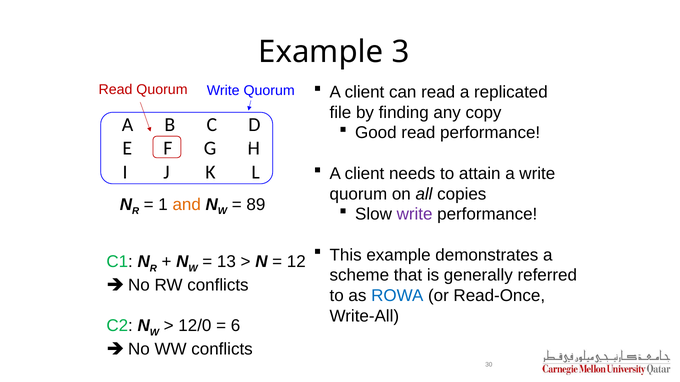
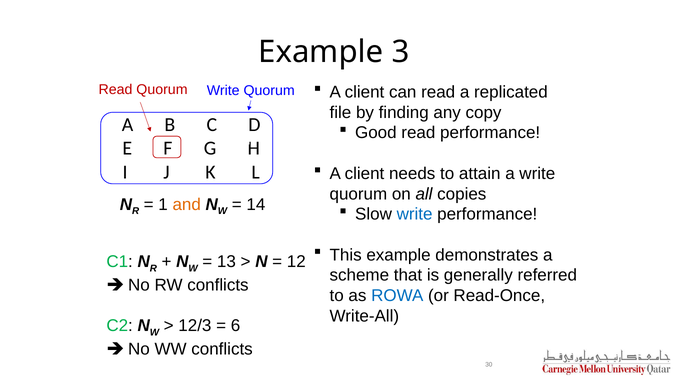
89: 89 -> 14
write at (415, 215) colour: purple -> blue
12/0: 12/0 -> 12/3
